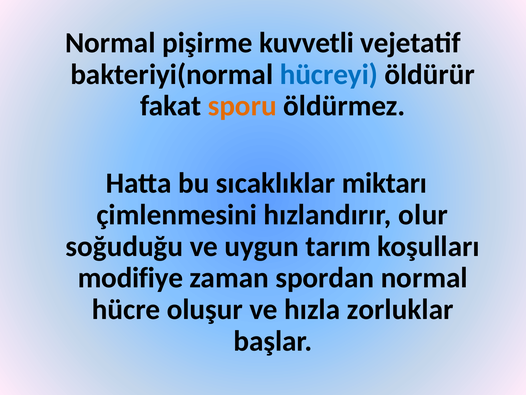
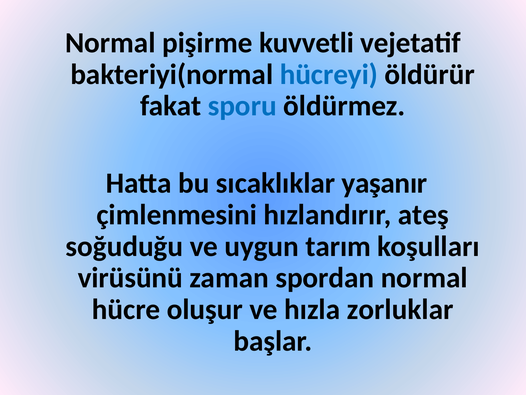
sporu colour: orange -> blue
miktarı: miktarı -> yaşanır
olur: olur -> ateş
modifiye: modifiye -> virüsünü
